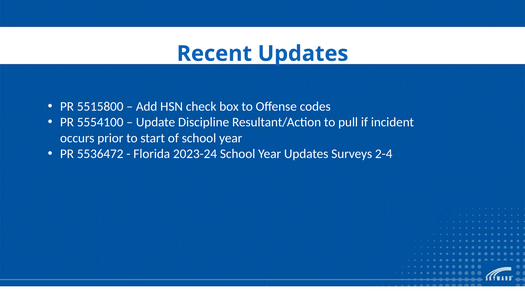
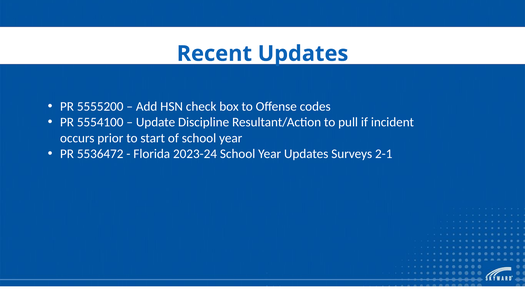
5515800: 5515800 -> 5555200
2-4: 2-4 -> 2-1
